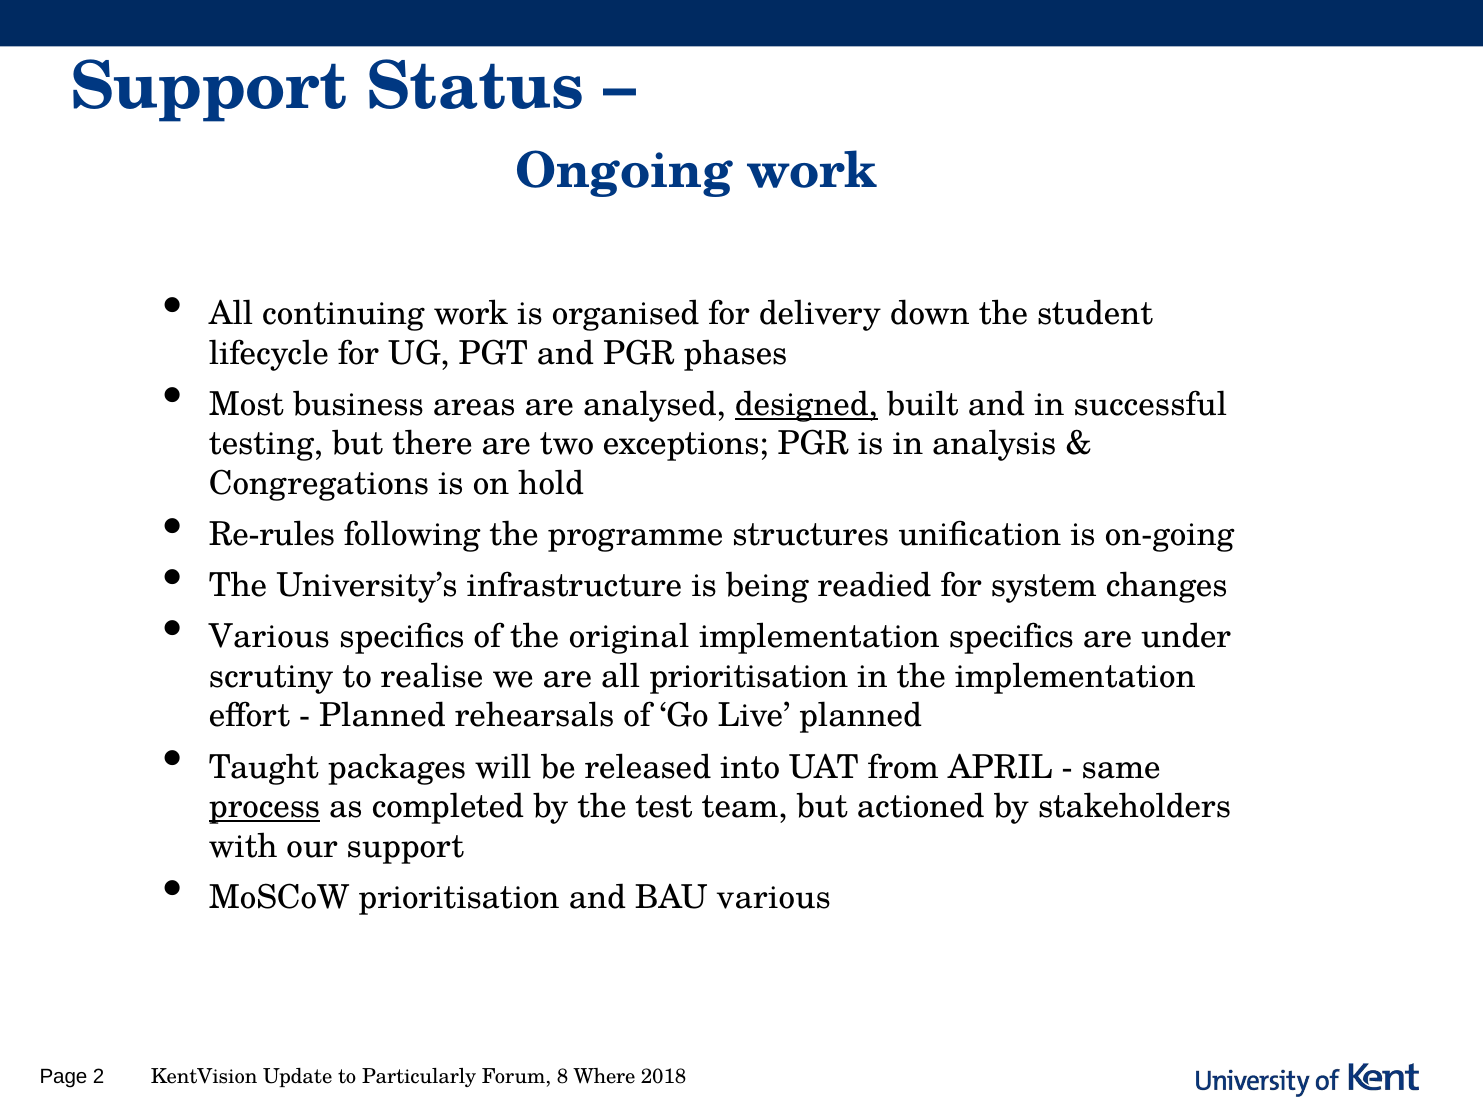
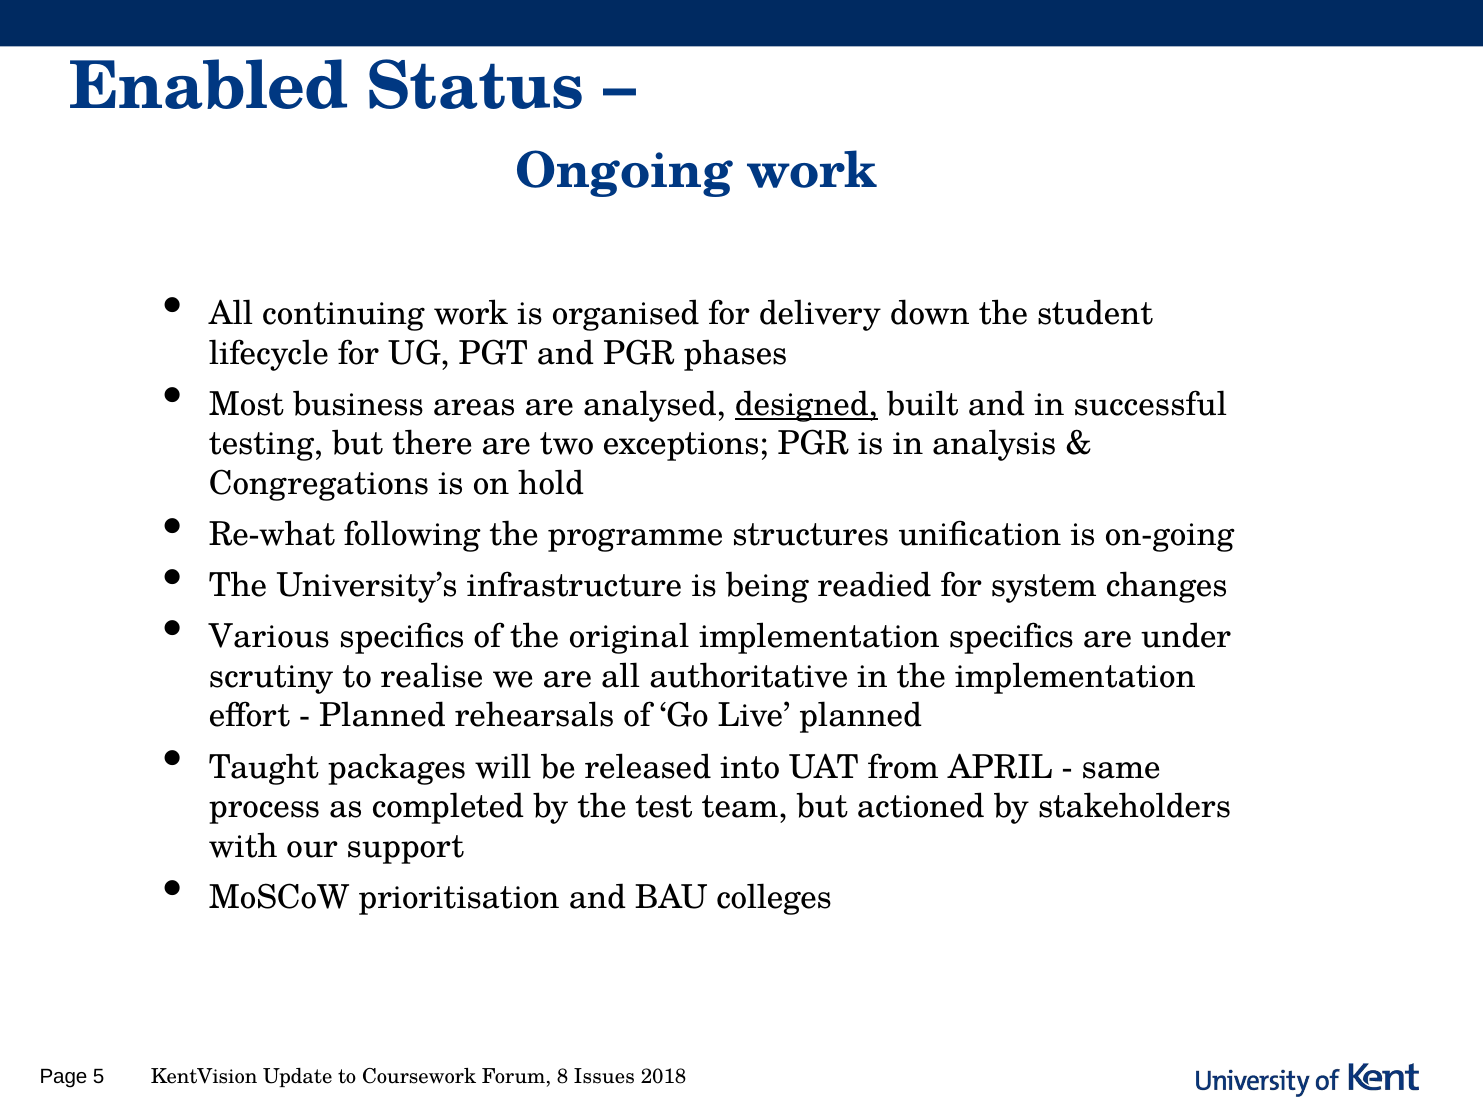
Support at (209, 87): Support -> Enabled
Re-rules: Re-rules -> Re-what
all prioritisation: prioritisation -> authoritative
process underline: present -> none
BAU various: various -> colleges
2: 2 -> 5
Particularly: Particularly -> Coursework
Where: Where -> Issues
